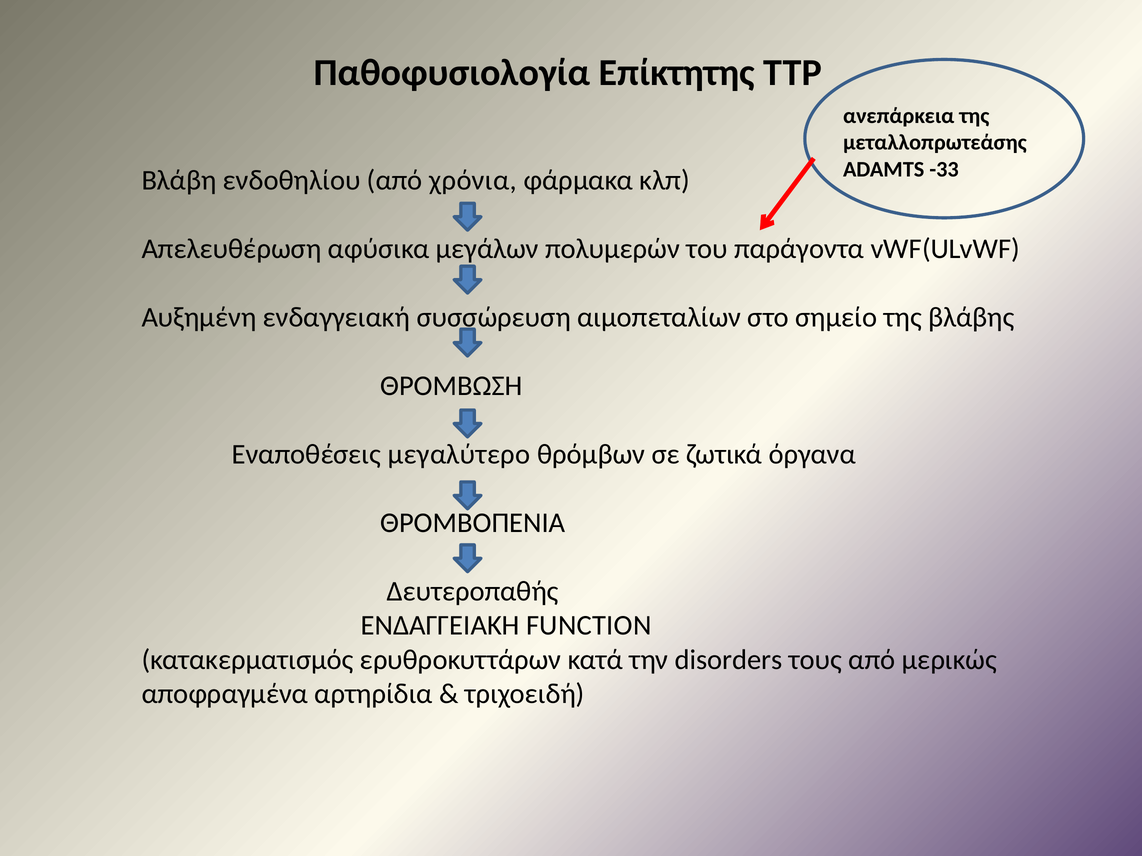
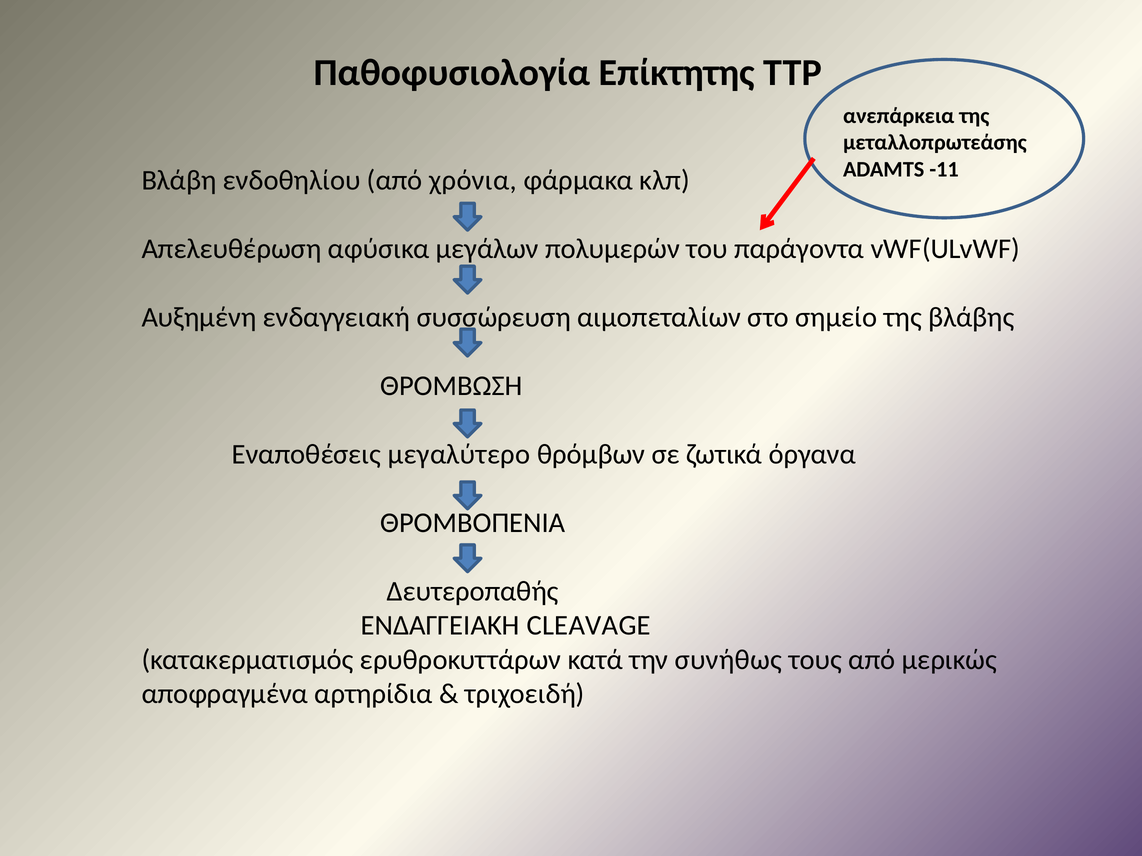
-33: -33 -> -11
FUNCTION: FUNCTION -> CLEAVAGE
disorders: disorders -> συνήθως
